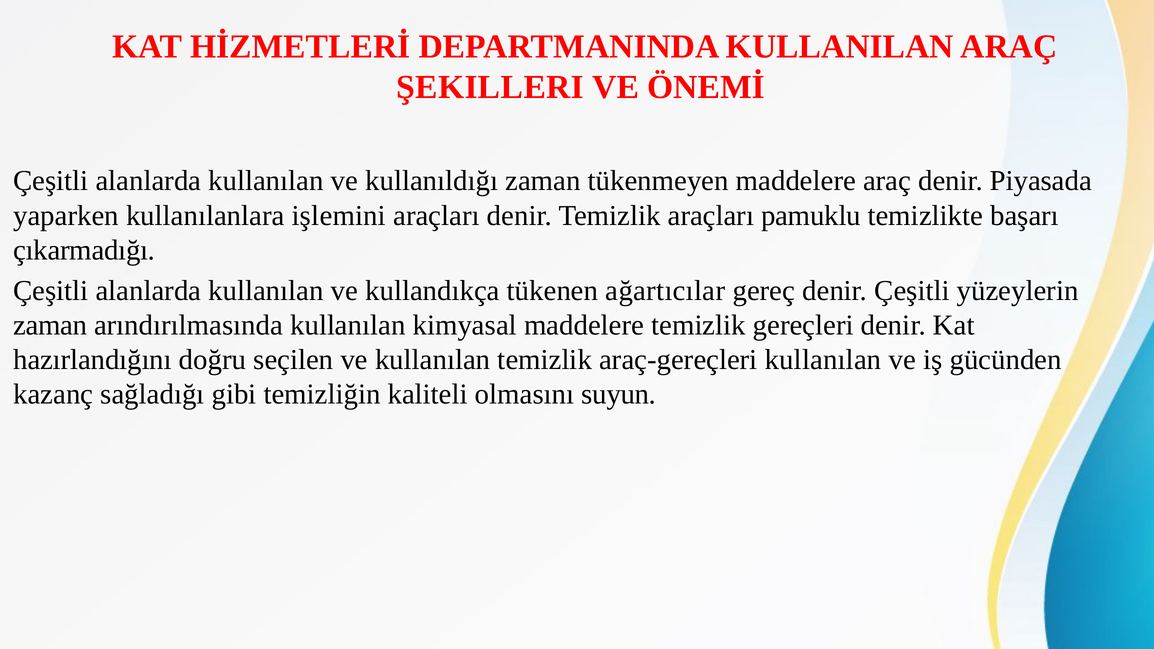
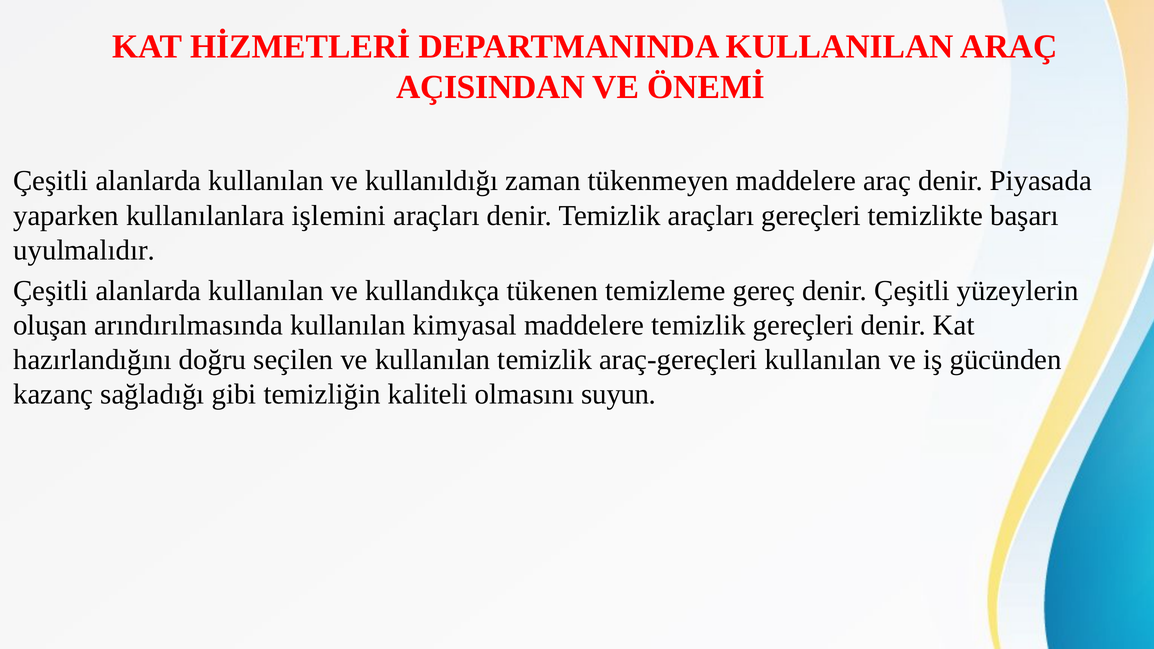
ŞEKILLERI: ŞEKILLERI -> AÇISINDAN
araçları pamuklu: pamuklu -> gereçleri
çıkarmadığı: çıkarmadığı -> uyulmalıdır
ağartıcılar: ağartıcılar -> temizleme
zaman at (50, 325): zaman -> oluşan
